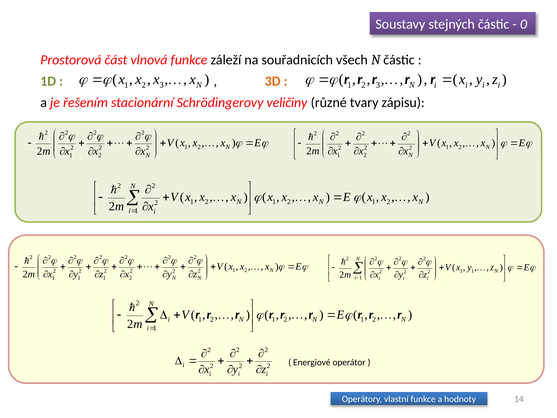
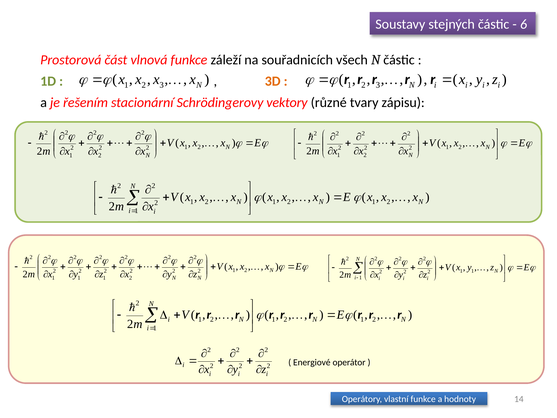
0: 0 -> 6
veličiny: veličiny -> vektory
